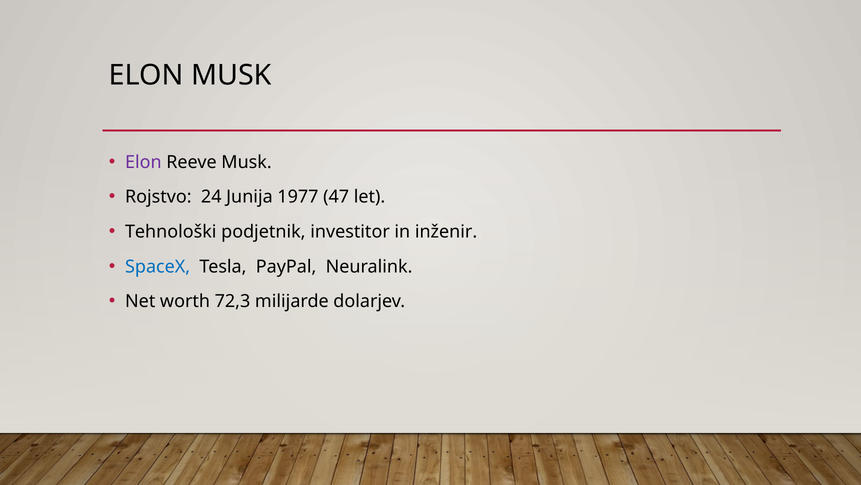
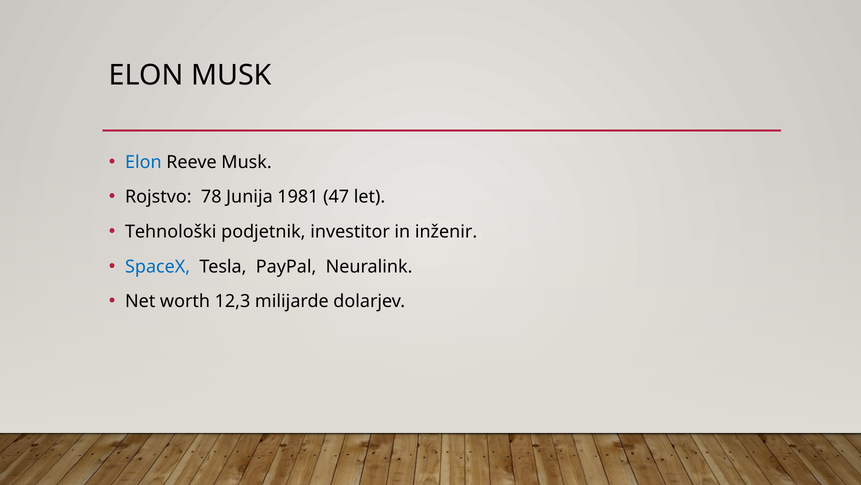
Elon at (143, 162) colour: purple -> blue
24: 24 -> 78
1977: 1977 -> 1981
72,3: 72,3 -> 12,3
